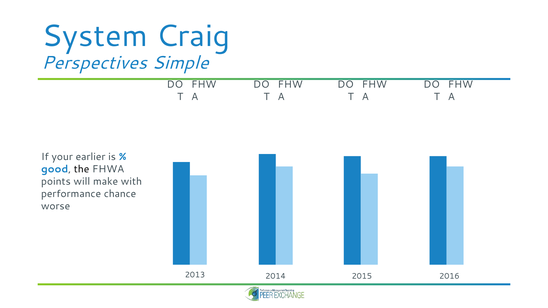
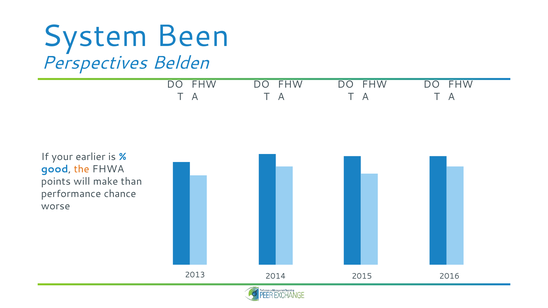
Craig: Craig -> Been
Simple: Simple -> Belden
the colour: black -> orange
with: with -> than
